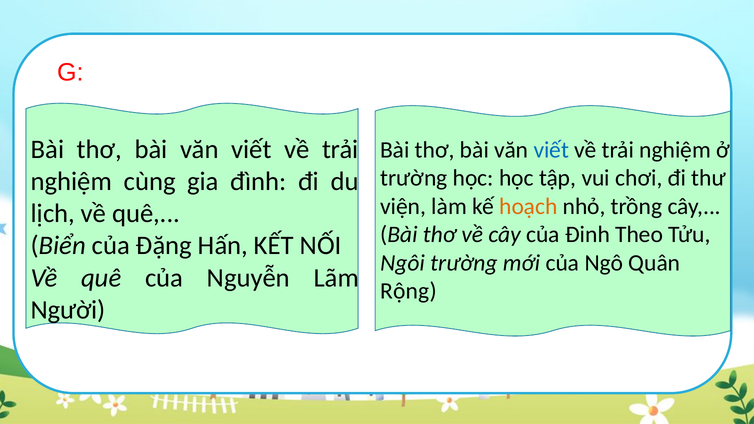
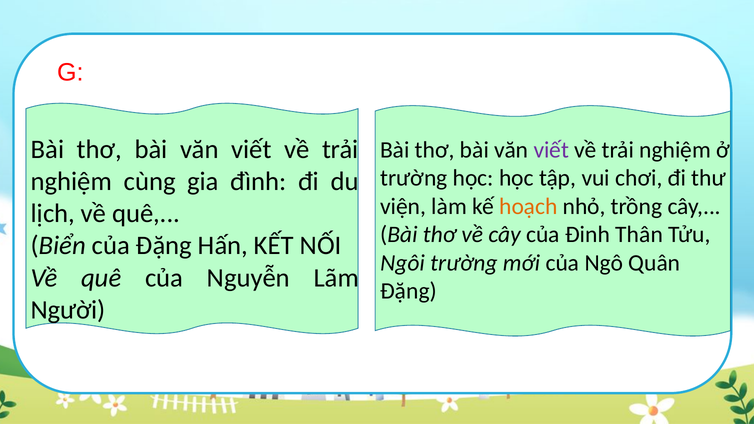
viết at (551, 150) colour: blue -> purple
Theo: Theo -> Thân
Rộng at (408, 291): Rộng -> Đặng
